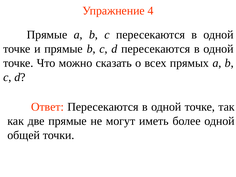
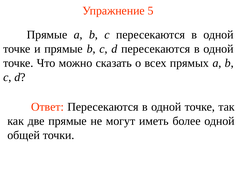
4: 4 -> 5
